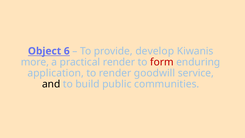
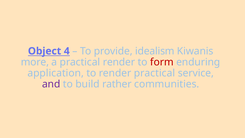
6: 6 -> 4
develop: develop -> idealism
render goodwill: goodwill -> practical
and colour: black -> purple
public: public -> rather
